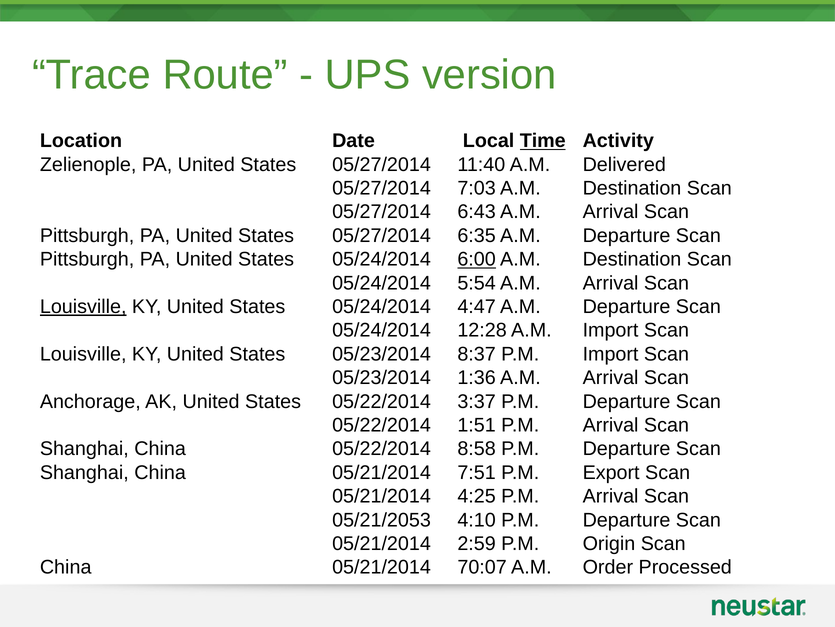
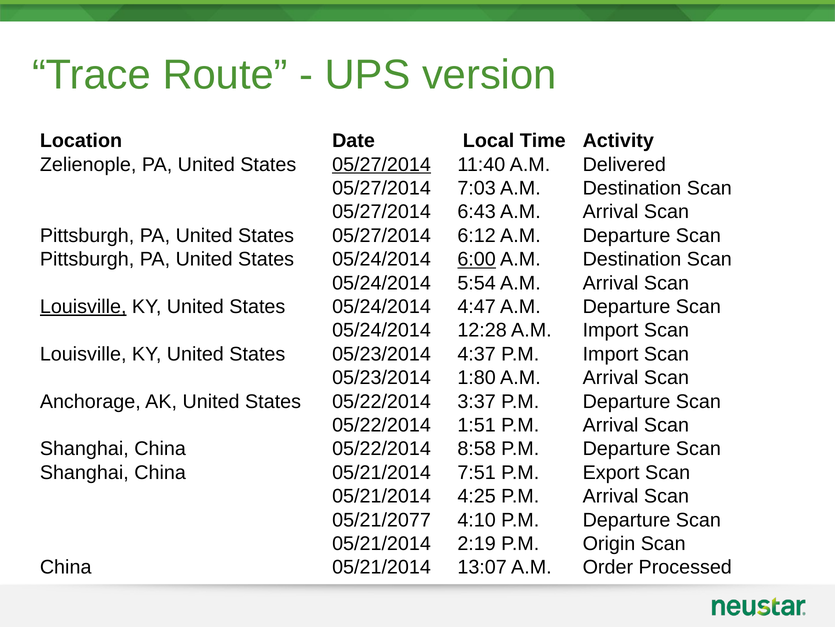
Time underline: present -> none
05/27/2014 at (382, 164) underline: none -> present
6:35: 6:35 -> 6:12
8:37: 8:37 -> 4:37
1:36: 1:36 -> 1:80
05/21/2053: 05/21/2053 -> 05/21/2077
2:59: 2:59 -> 2:19
70:07: 70:07 -> 13:07
